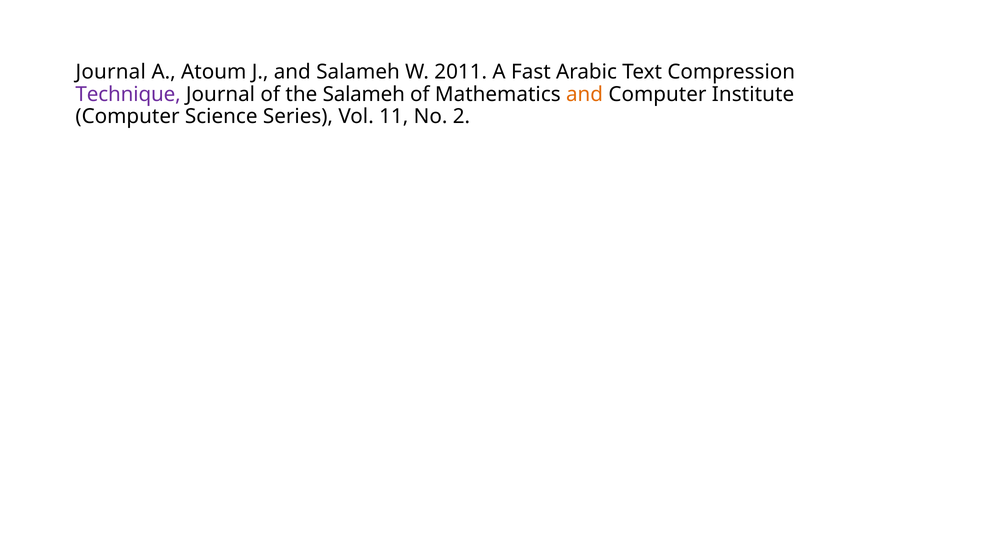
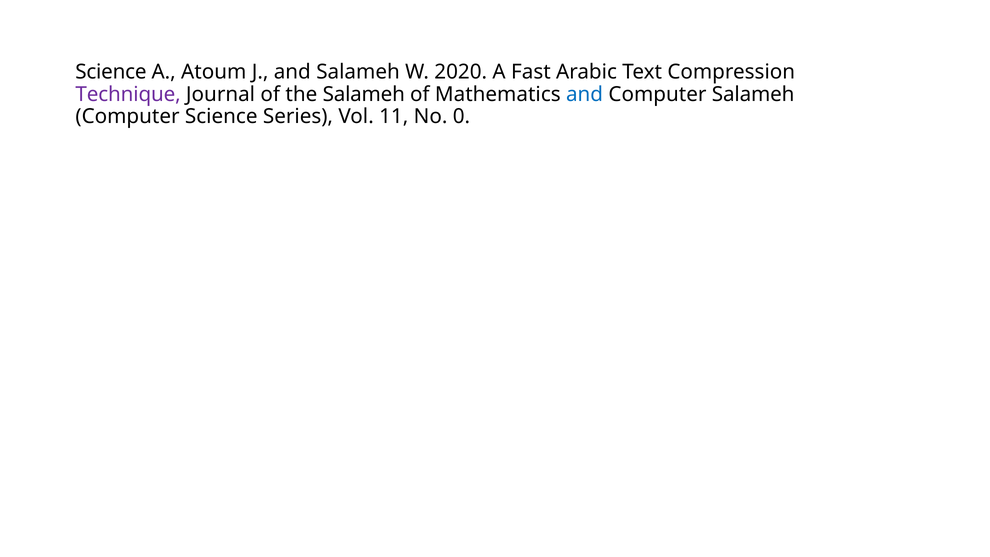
Journal at (111, 72): Journal -> Science
2011: 2011 -> 2020
and at (585, 94) colour: orange -> blue
Computer Institute: Institute -> Salameh
2: 2 -> 0
